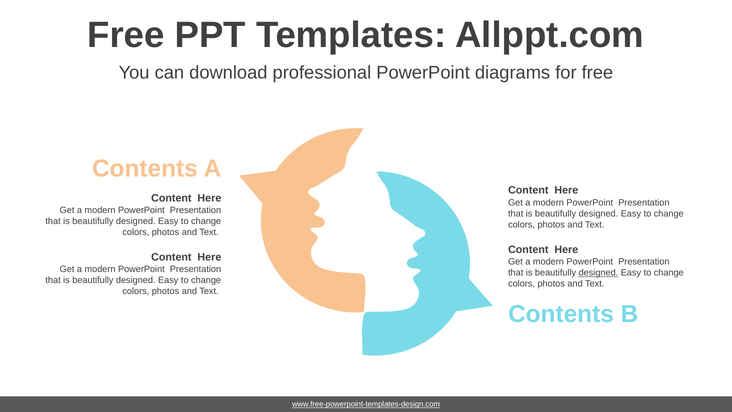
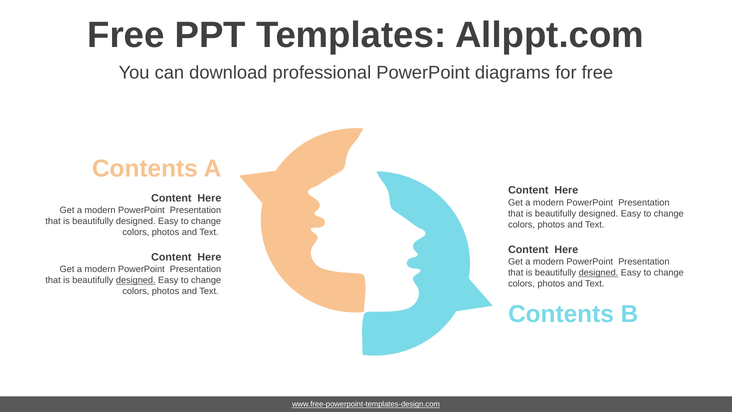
designed at (136, 280) underline: none -> present
